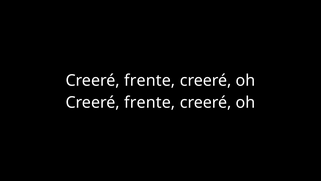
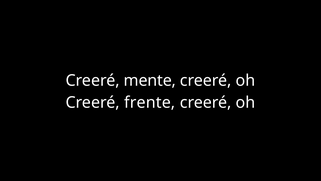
frente at (150, 80): frente -> mente
